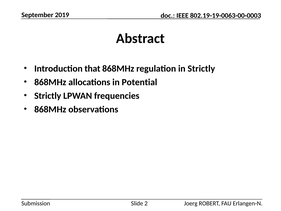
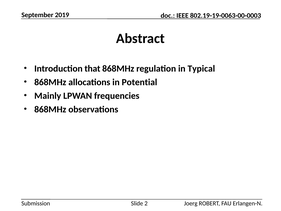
in Strictly: Strictly -> Typical
Strictly at (48, 96): Strictly -> Mainly
